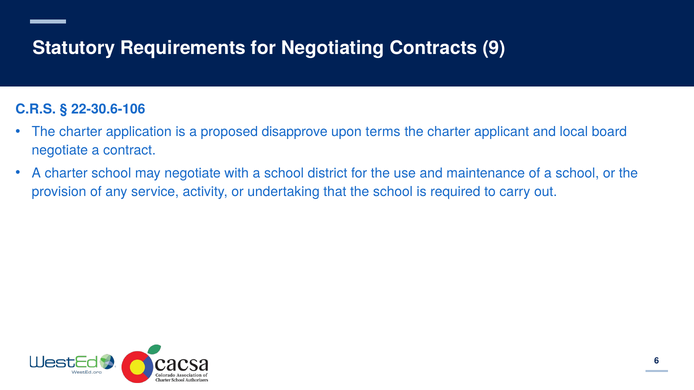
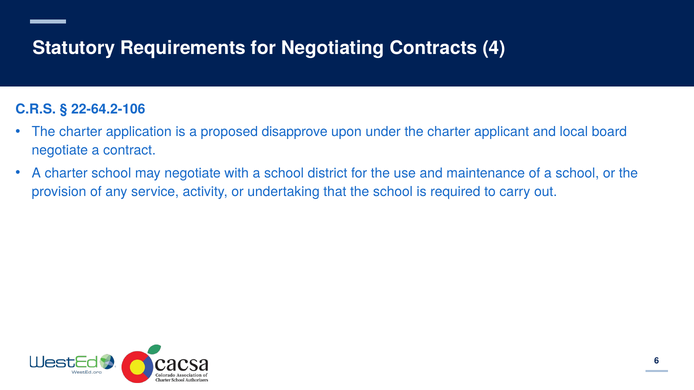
9: 9 -> 4
22-30.6-106: 22-30.6-106 -> 22-64.2-106
terms: terms -> under
